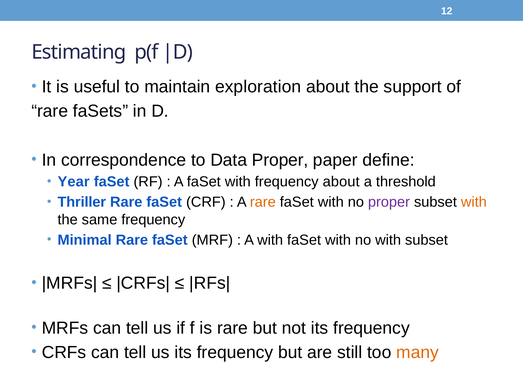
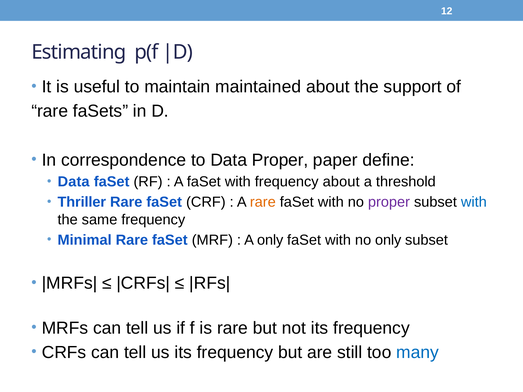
exploration: exploration -> maintained
Year at (74, 182): Year -> Data
with at (474, 202) colour: orange -> blue
A with: with -> only
no with: with -> only
many colour: orange -> blue
